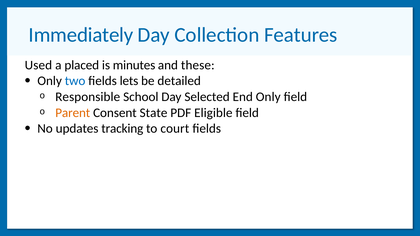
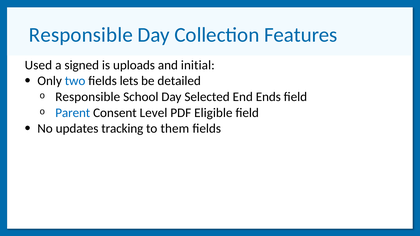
Immediately at (81, 35): Immediately -> Responsible
placed: placed -> signed
minutes: minutes -> uploads
these: these -> initial
End Only: Only -> Ends
Parent colour: orange -> blue
State: State -> Level
court: court -> them
